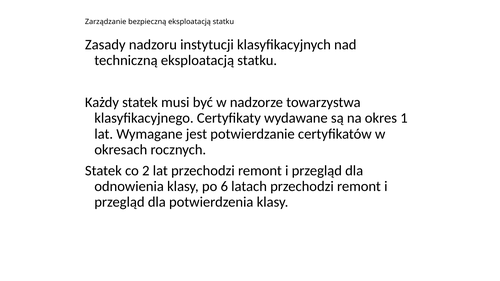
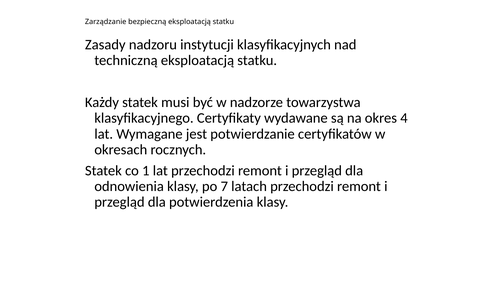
1: 1 -> 4
2: 2 -> 1
6: 6 -> 7
